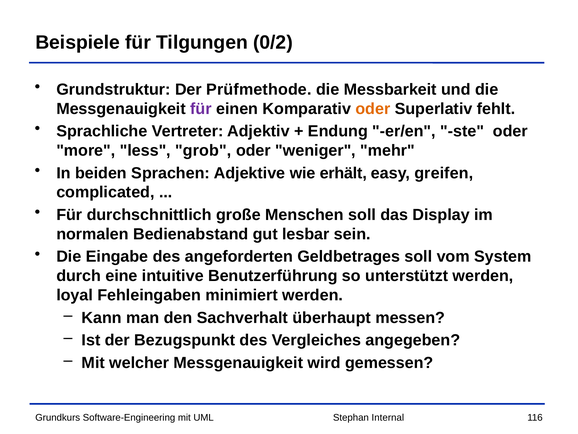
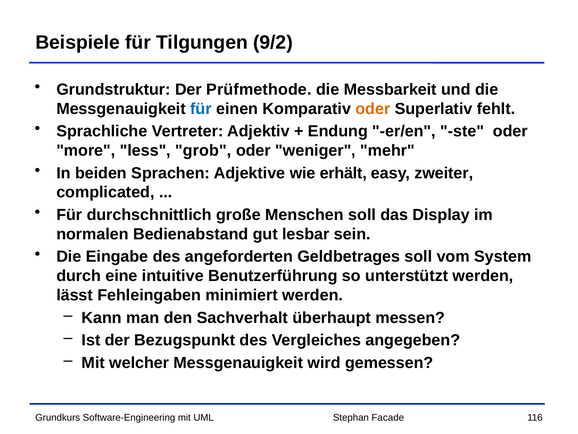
0/2: 0/2 -> 9/2
für at (201, 109) colour: purple -> blue
greifen: greifen -> zweiter
loyal: loyal -> lässt
Internal: Internal -> Facade
